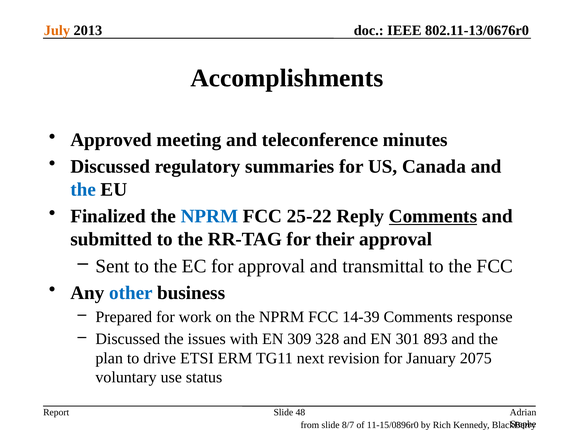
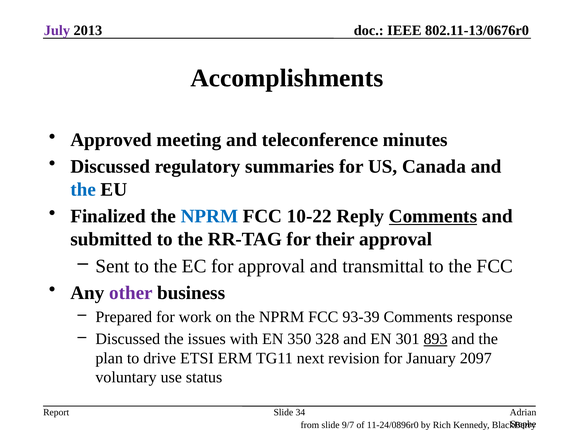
July colour: orange -> purple
25-22: 25-22 -> 10-22
other colour: blue -> purple
14-39: 14-39 -> 93-39
309: 309 -> 350
893 underline: none -> present
2075: 2075 -> 2097
48: 48 -> 34
8/7: 8/7 -> 9/7
11-15/0896r0: 11-15/0896r0 -> 11-24/0896r0
